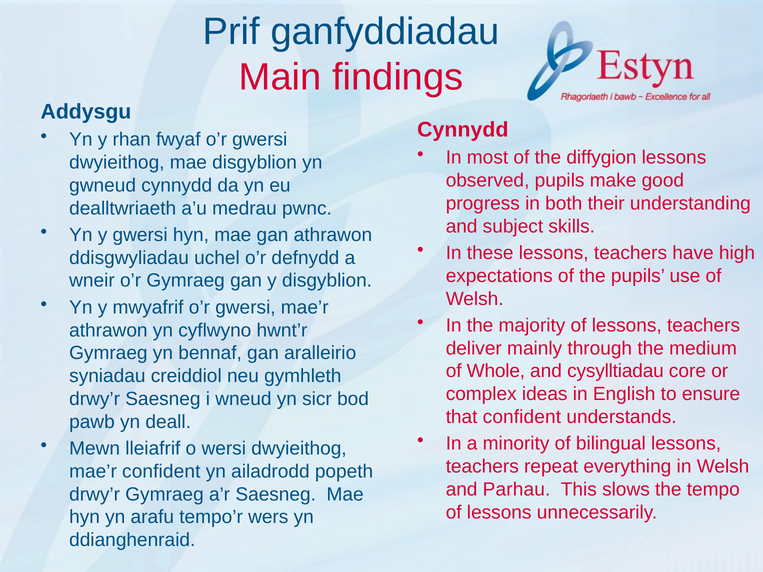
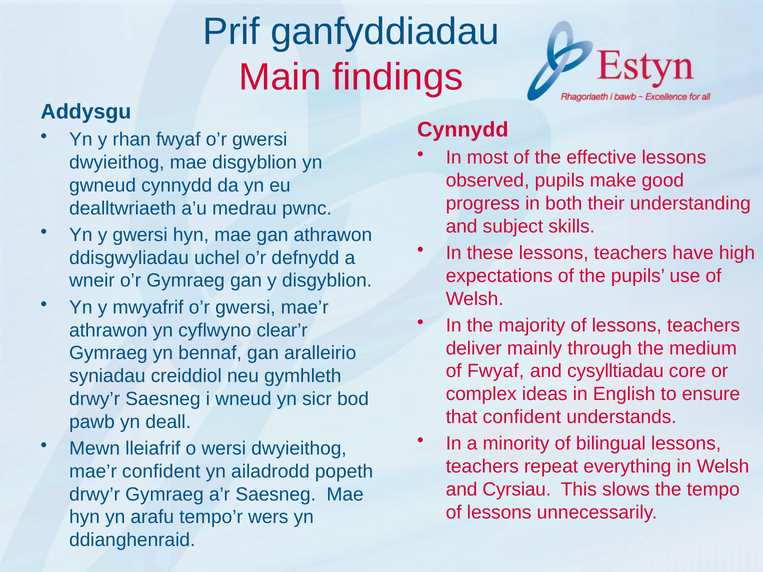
diffygion: diffygion -> effective
hwnt’r: hwnt’r -> clear’r
of Whole: Whole -> Fwyaf
Parhau: Parhau -> Cyrsiau
